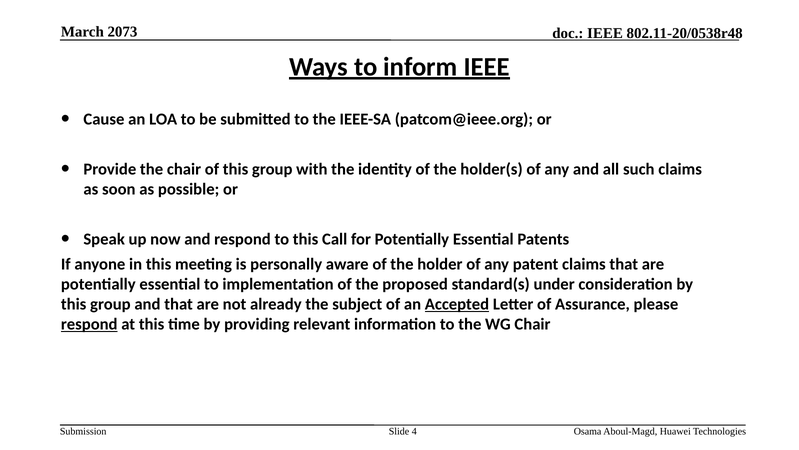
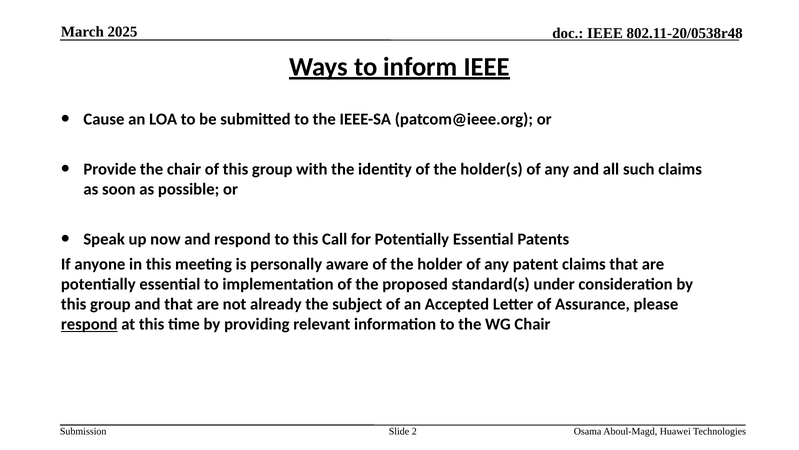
2073: 2073 -> 2025
Accepted underline: present -> none
4: 4 -> 2
